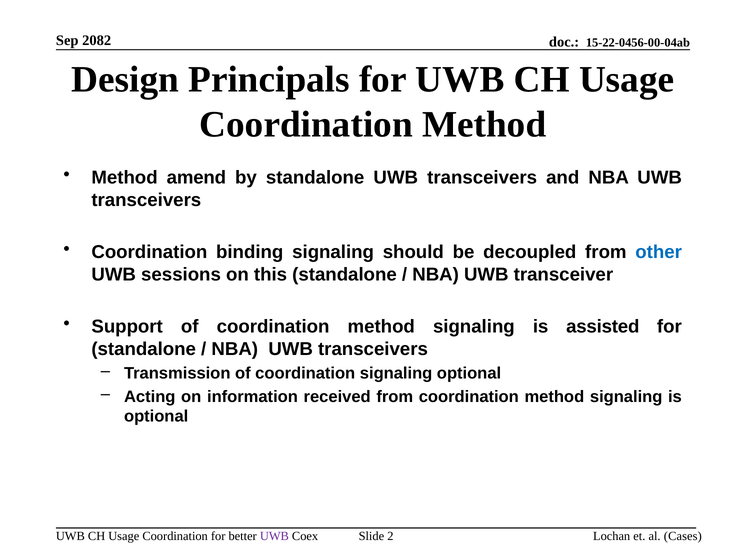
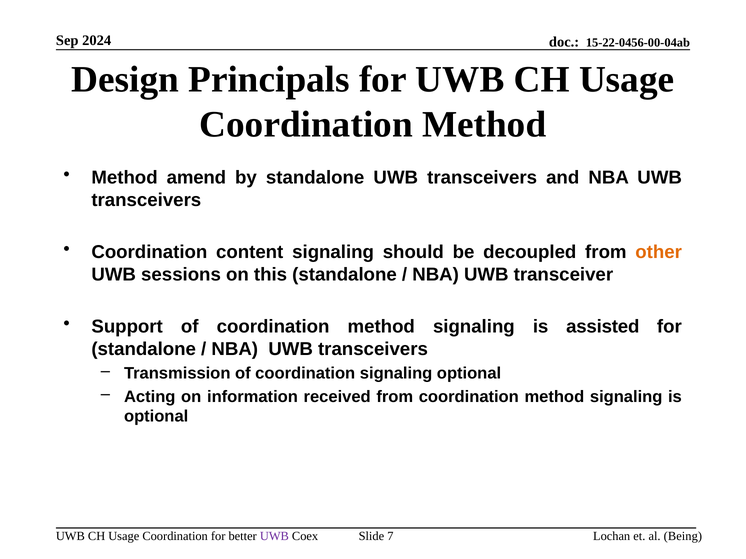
2082: 2082 -> 2024
binding: binding -> content
other colour: blue -> orange
Cases: Cases -> Being
2: 2 -> 7
